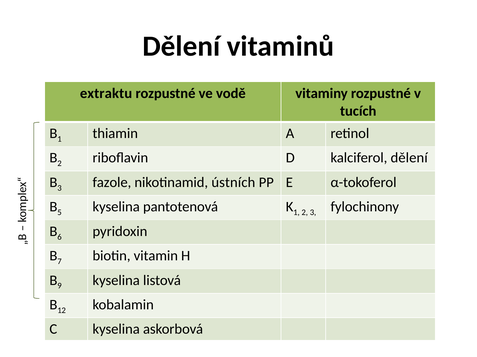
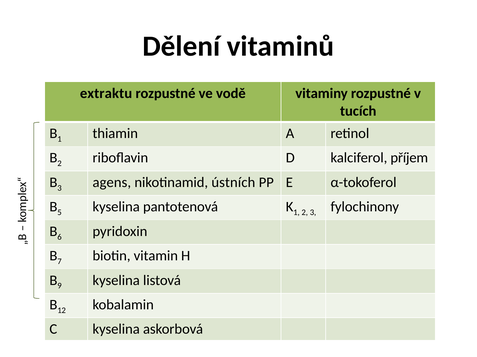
kalciferol dělení: dělení -> příjem
fazole: fazole -> agens
